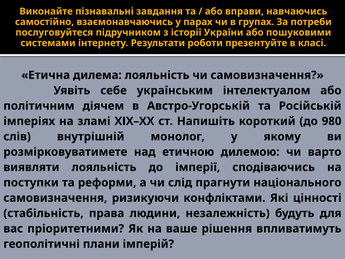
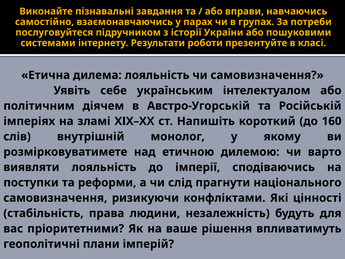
980: 980 -> 160
